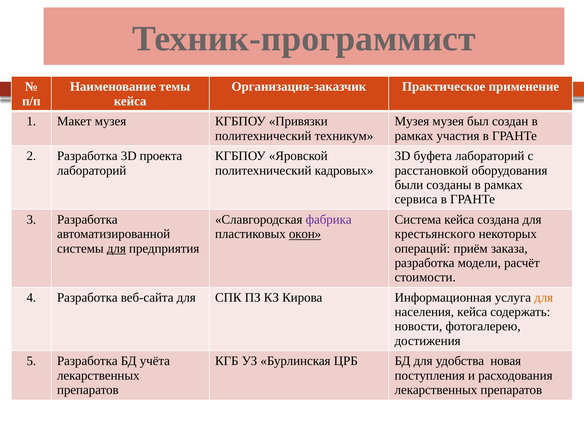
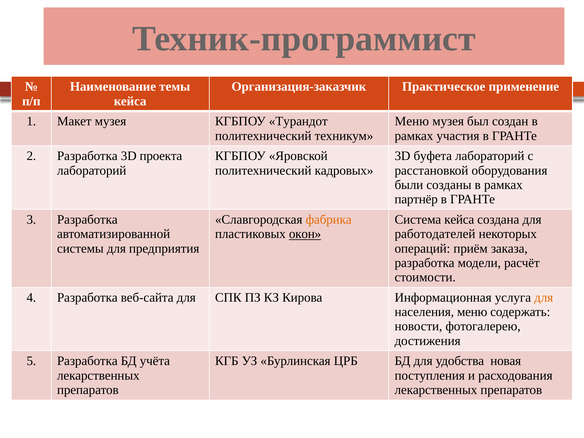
Привязки: Привязки -> Турандот
Музея at (412, 121): Музея -> Меню
сервиса: сервиса -> партнёр
фабрика colour: purple -> orange
крестьянского: крестьянского -> работодателей
для at (116, 248) underline: present -> none
населения кейса: кейса -> меню
